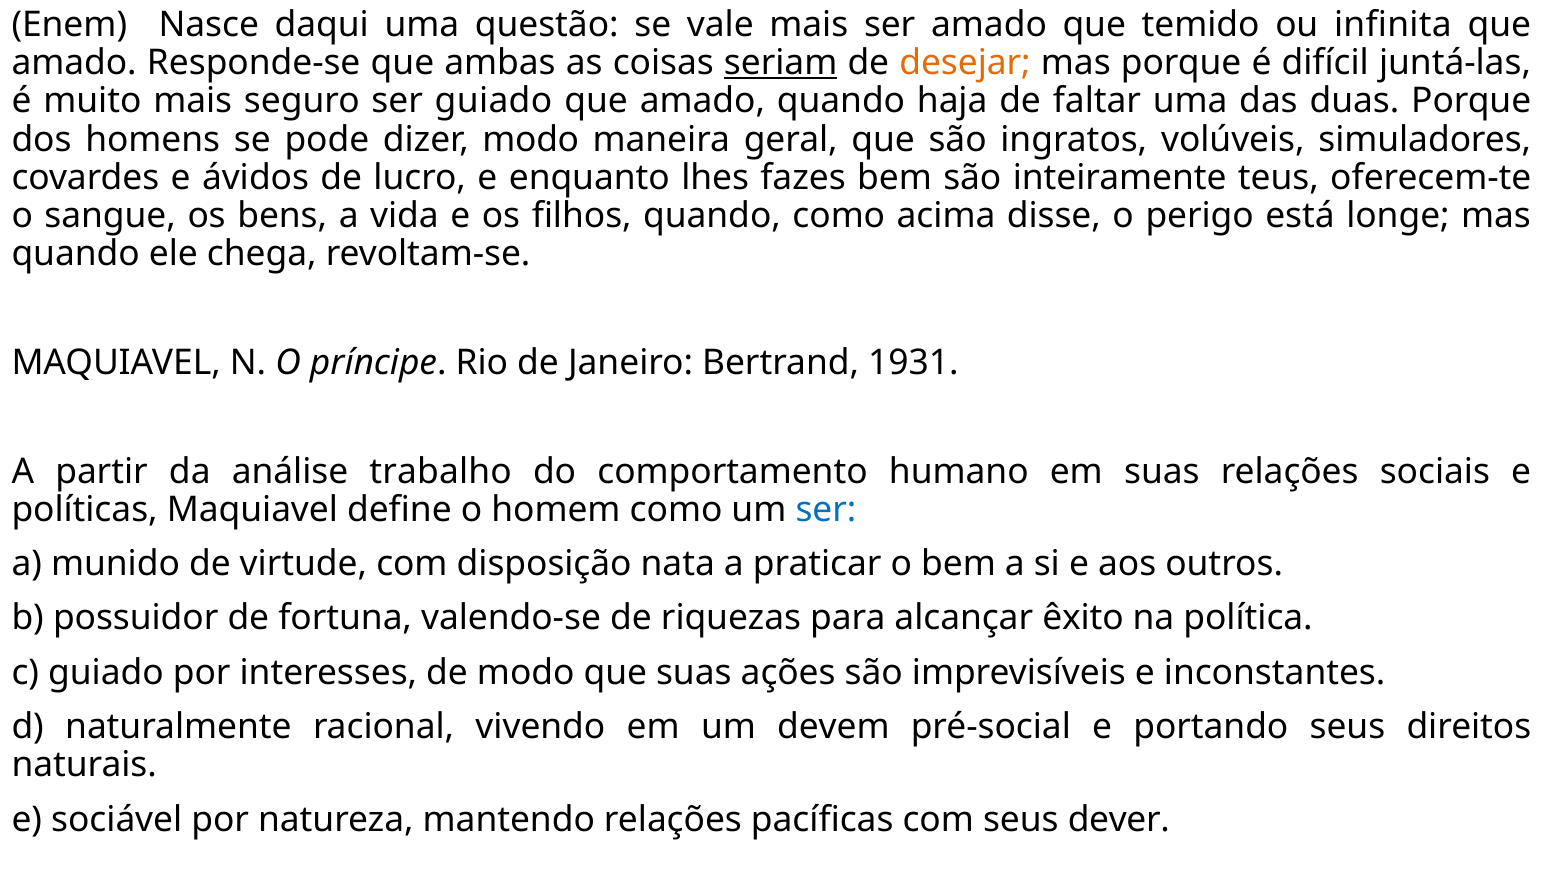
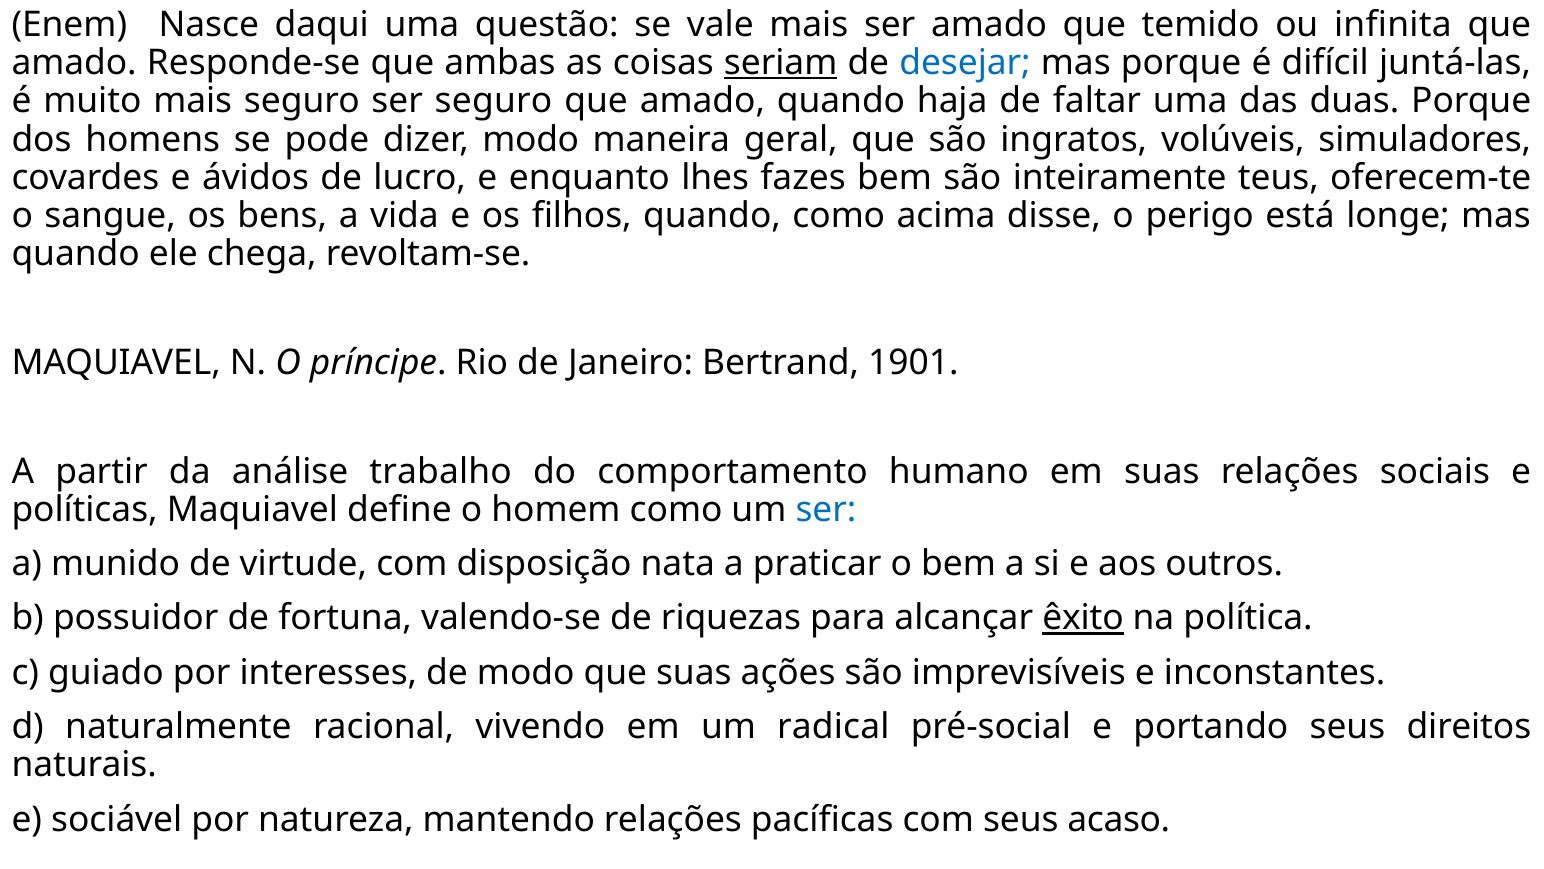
desejar colour: orange -> blue
ser guiado: guiado -> seguro
1931: 1931 -> 1901
êxito underline: none -> present
devem: devem -> radical
dever: dever -> acaso
